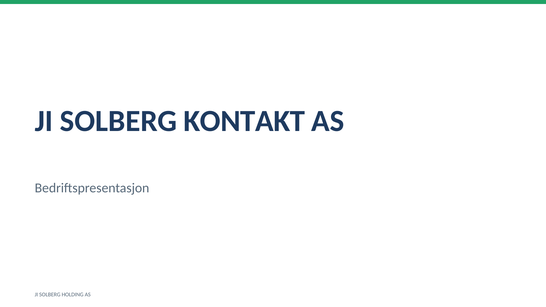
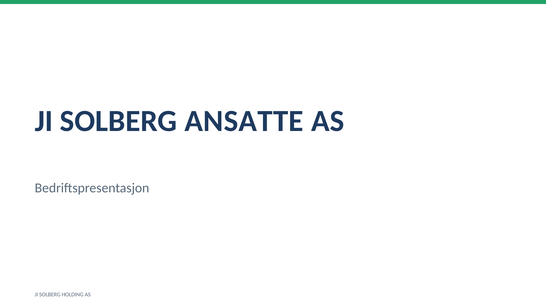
KONTAKT: KONTAKT -> ANSATTE
